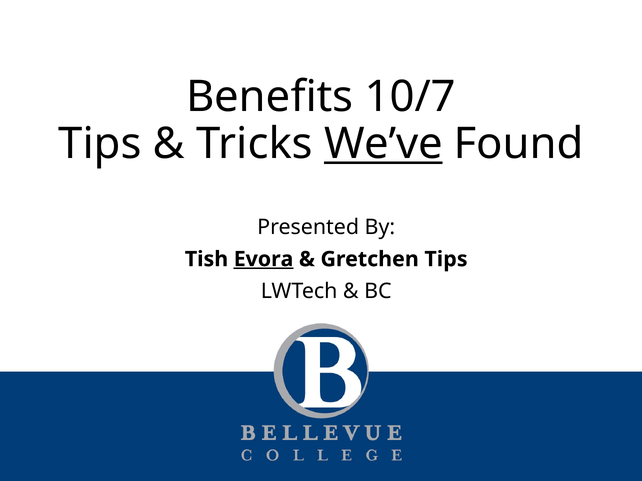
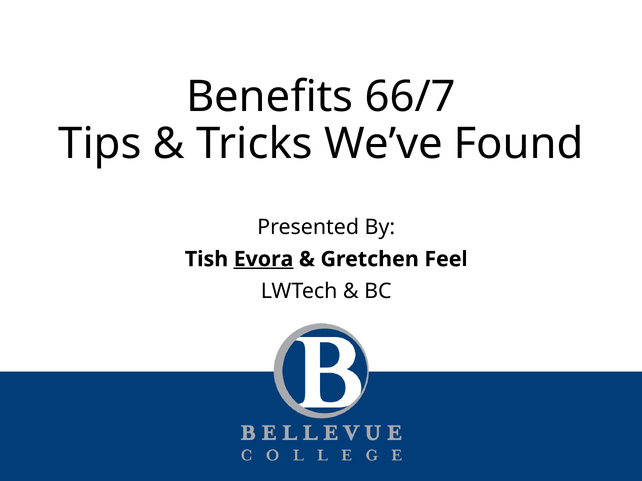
10/7: 10/7 -> 66/7
We’ve underline: present -> none
Gretchen Tips: Tips -> Feel
